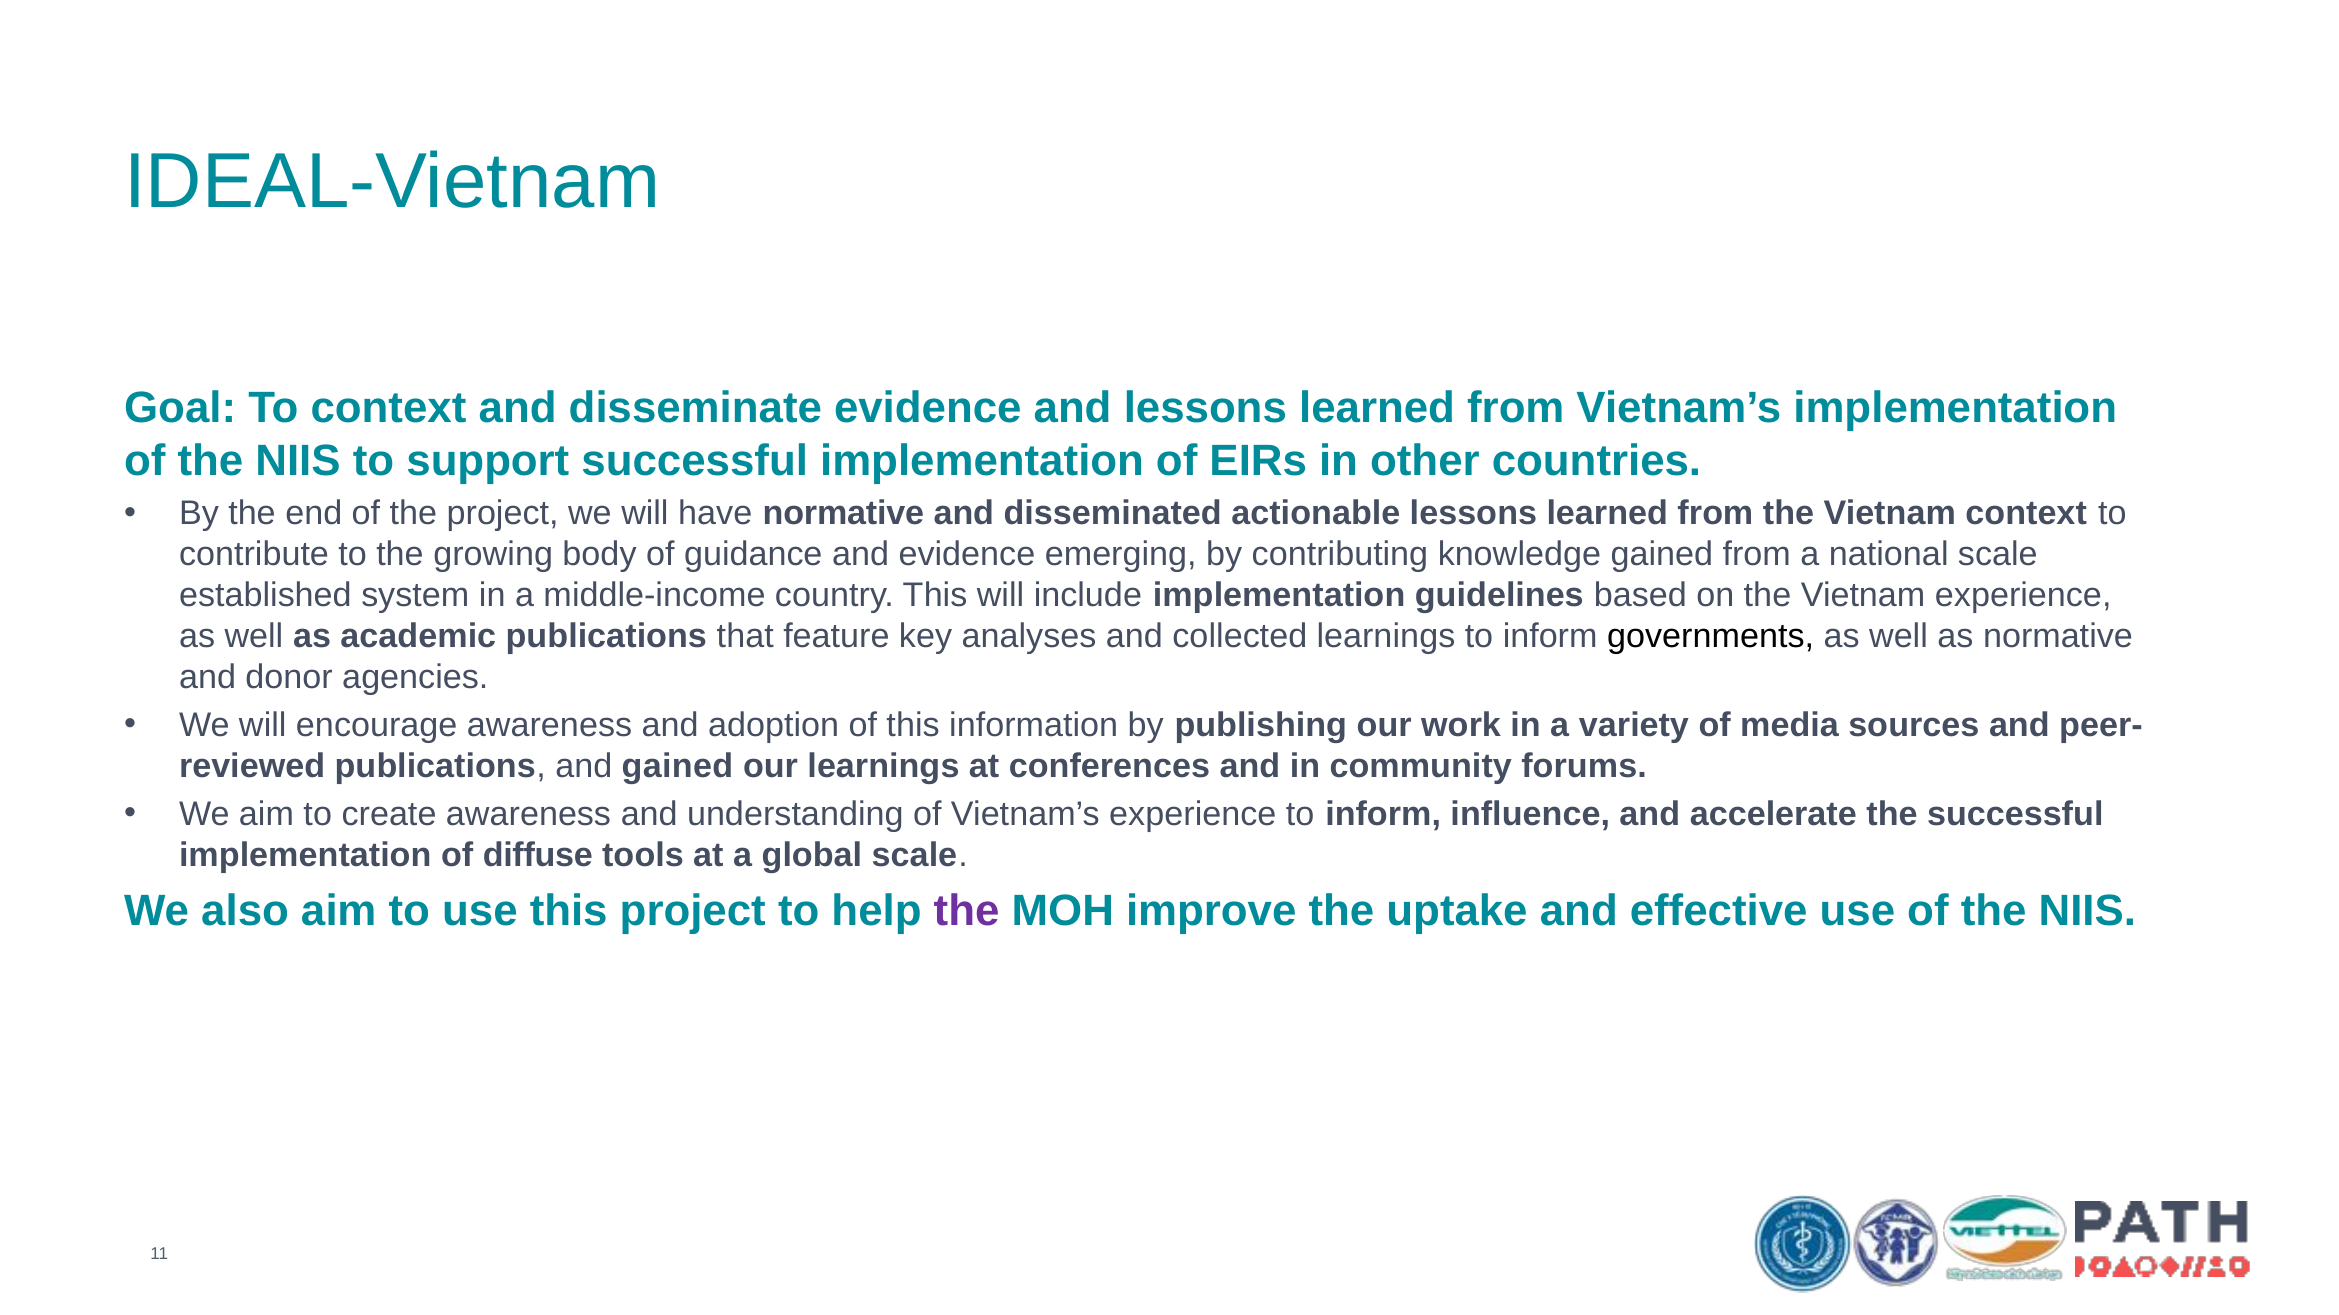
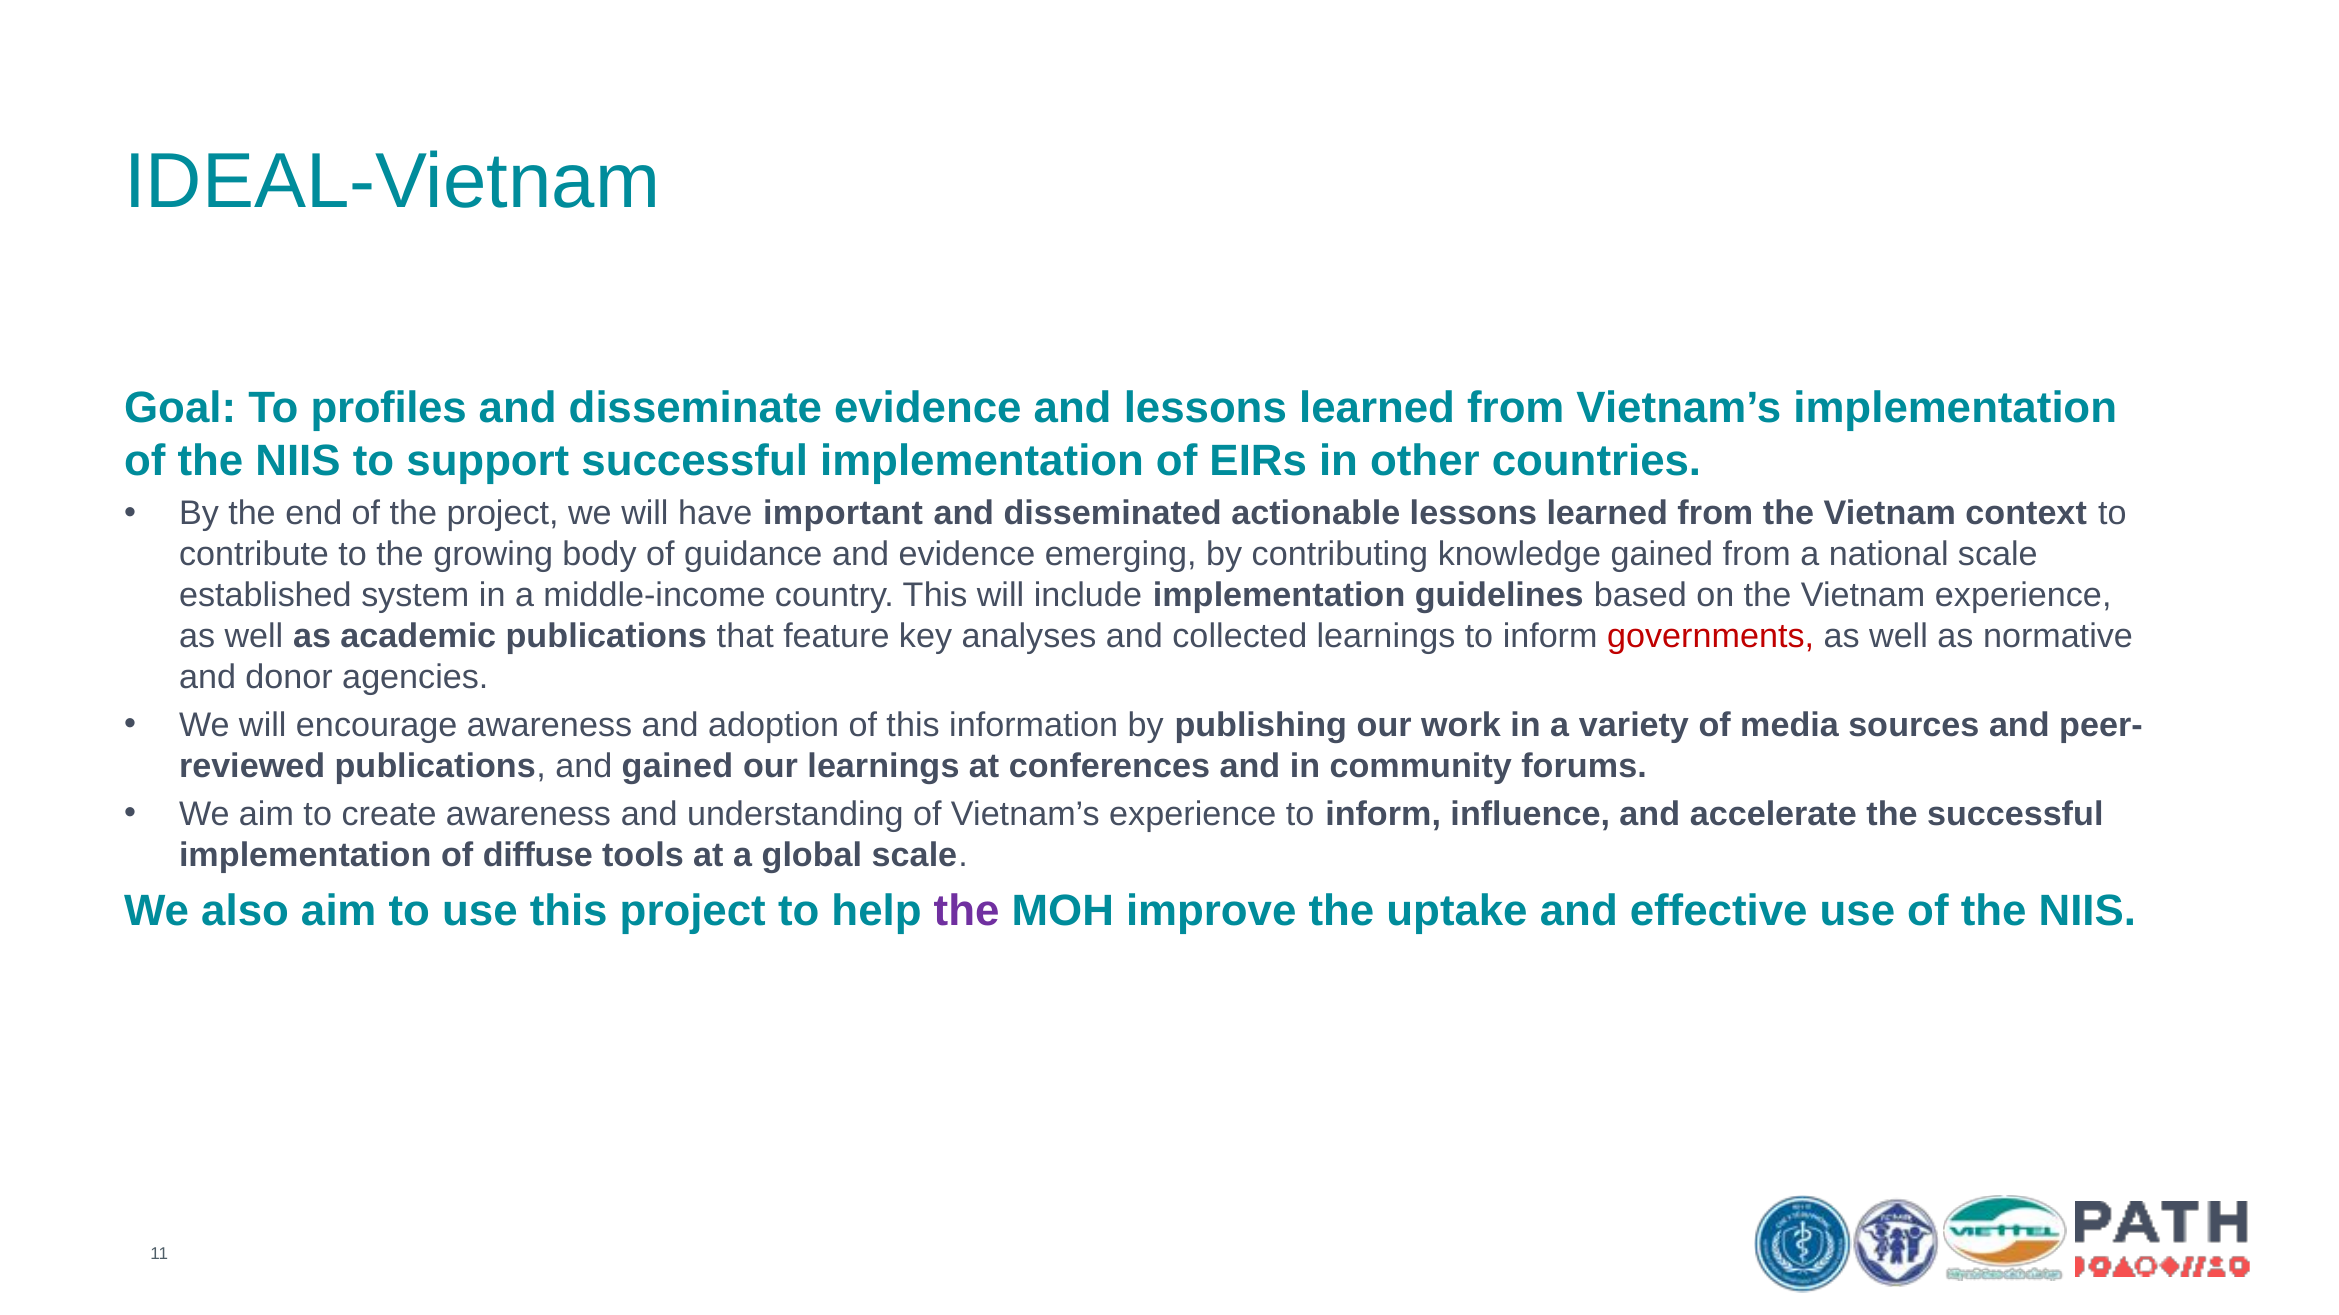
To context: context -> profiles
have normative: normative -> important
governments colour: black -> red
